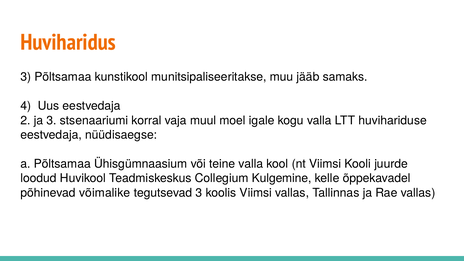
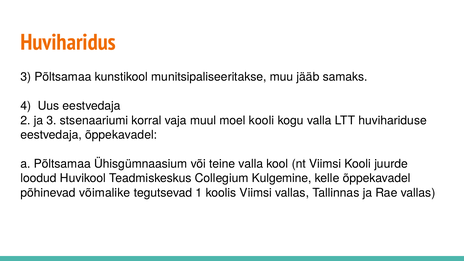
moel igale: igale -> kooli
eestvedaja nüüdisaegse: nüüdisaegse -> õppekavadel
tegutsevad 3: 3 -> 1
